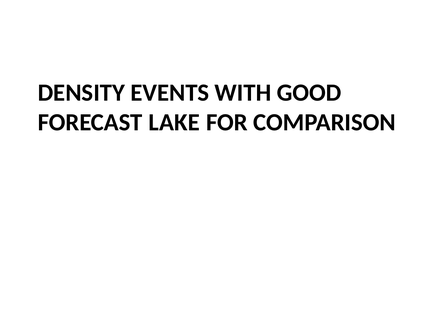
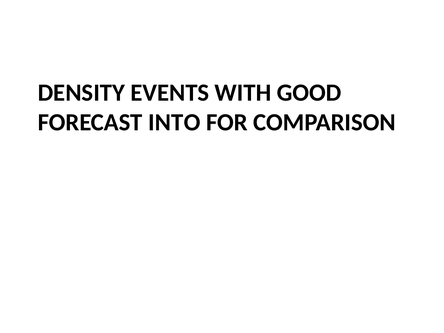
LAKE: LAKE -> INTO
